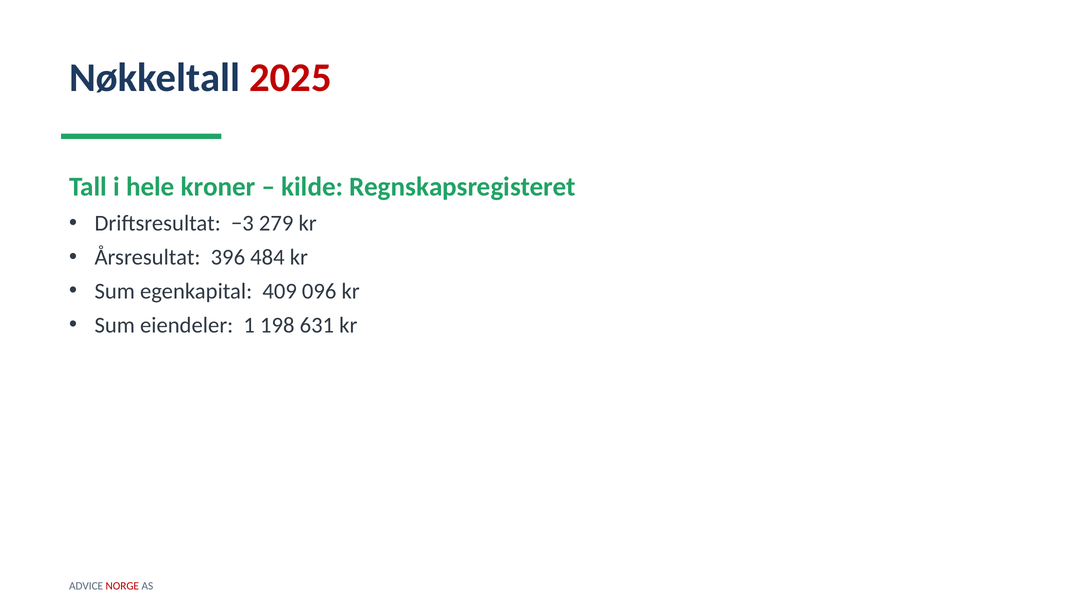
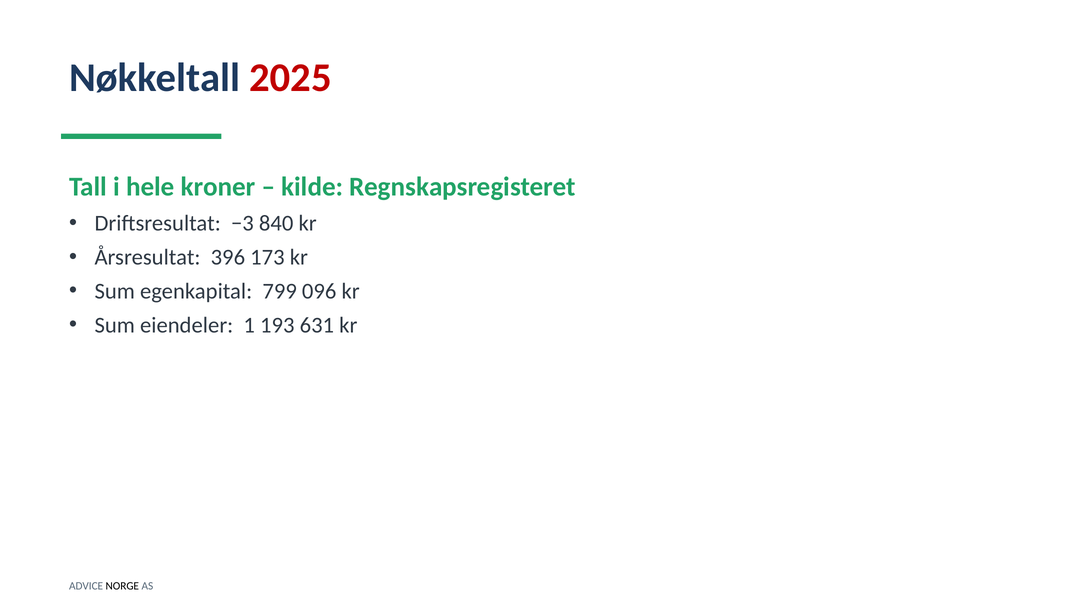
279: 279 -> 840
484: 484 -> 173
409: 409 -> 799
198: 198 -> 193
NORGE colour: red -> black
